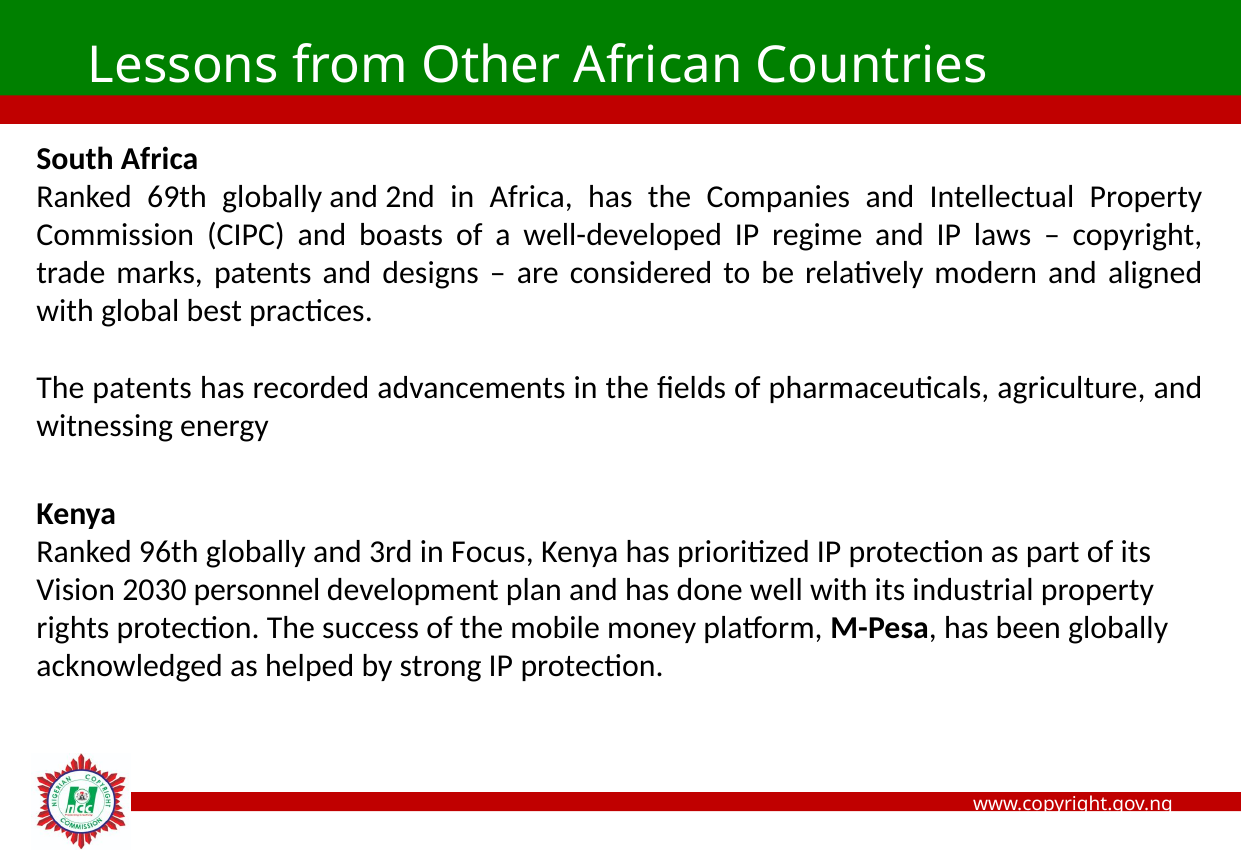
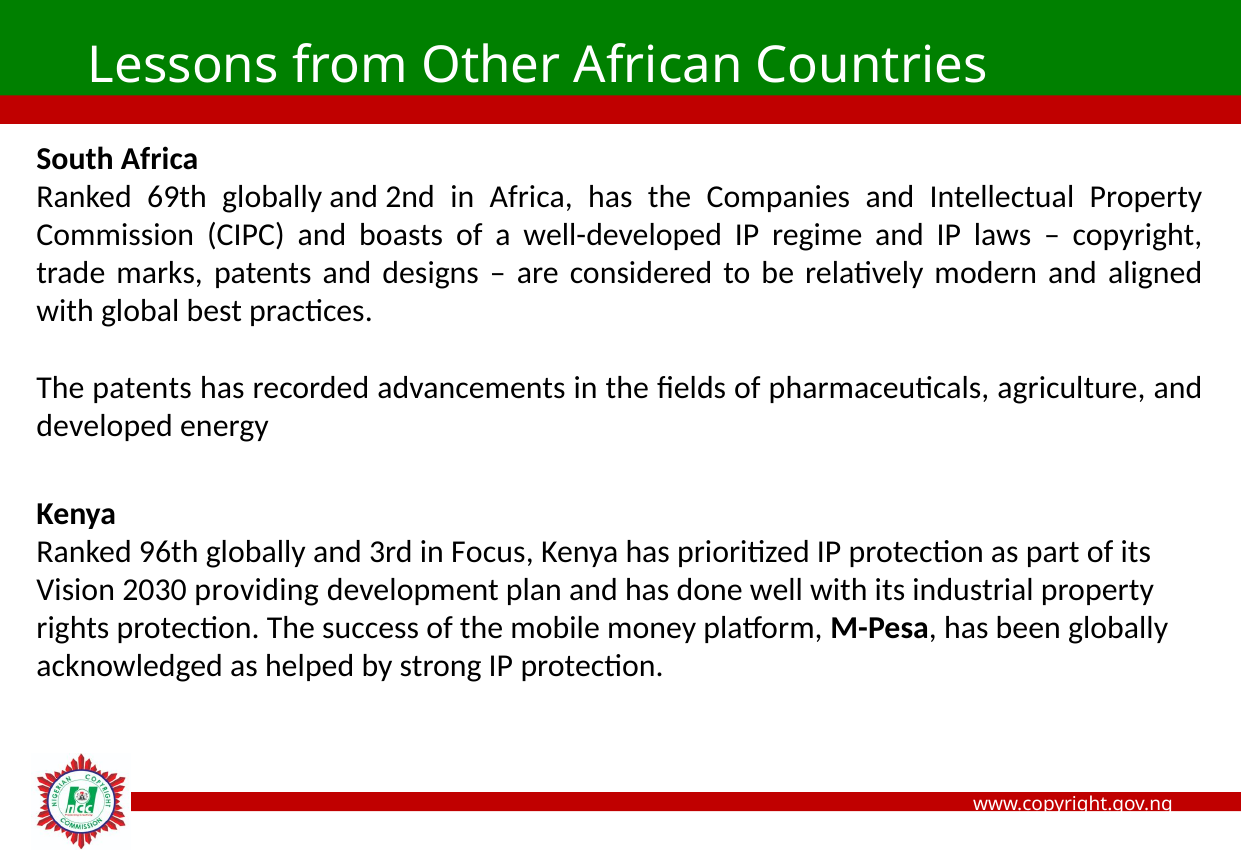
witnessing: witnessing -> developed
personnel: personnel -> providing
